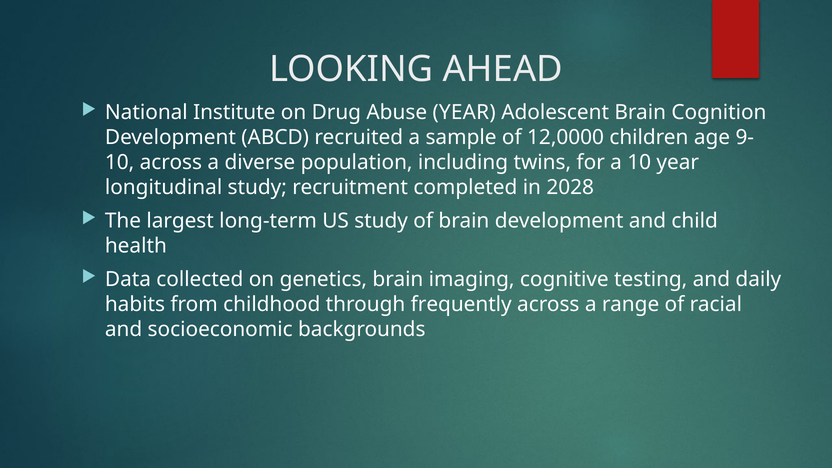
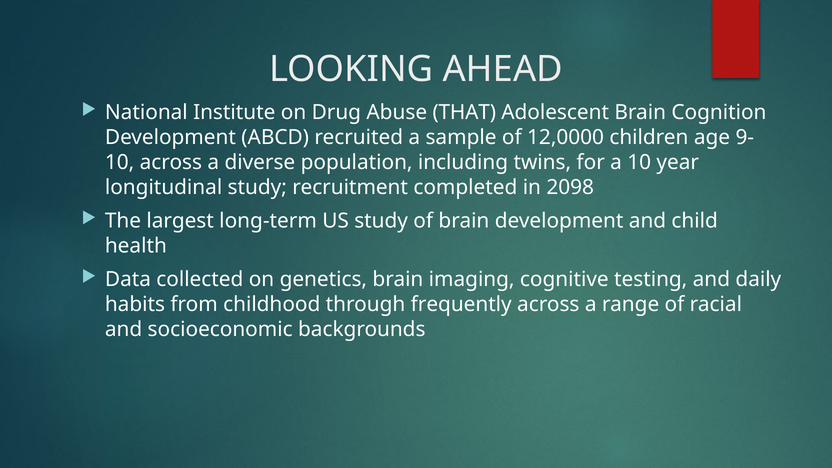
Abuse YEAR: YEAR -> THAT
2028: 2028 -> 2098
